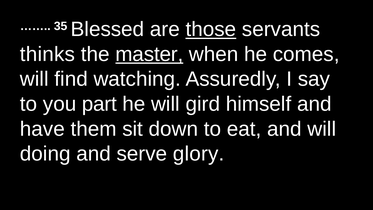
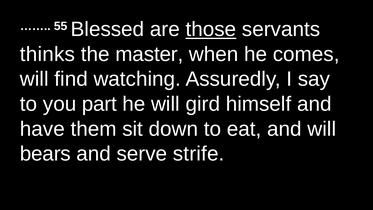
35: 35 -> 55
master underline: present -> none
doing: doing -> bears
glory: glory -> strife
